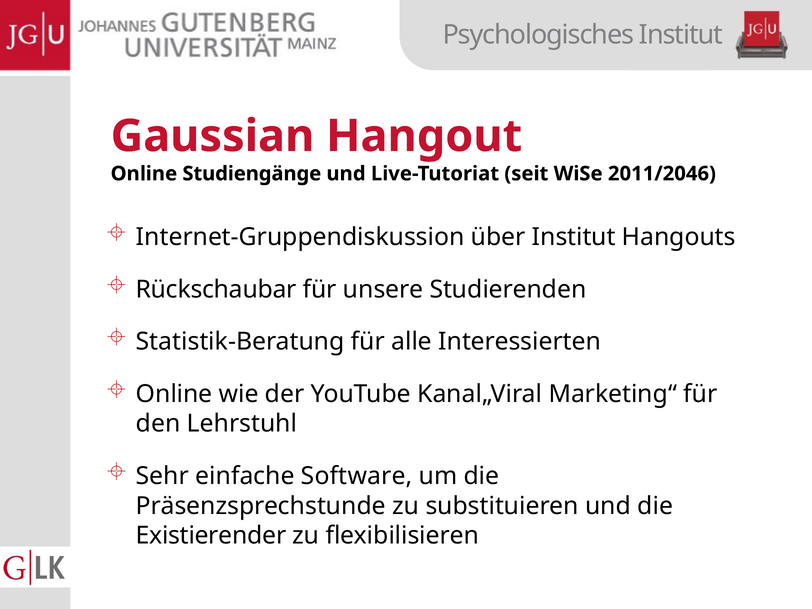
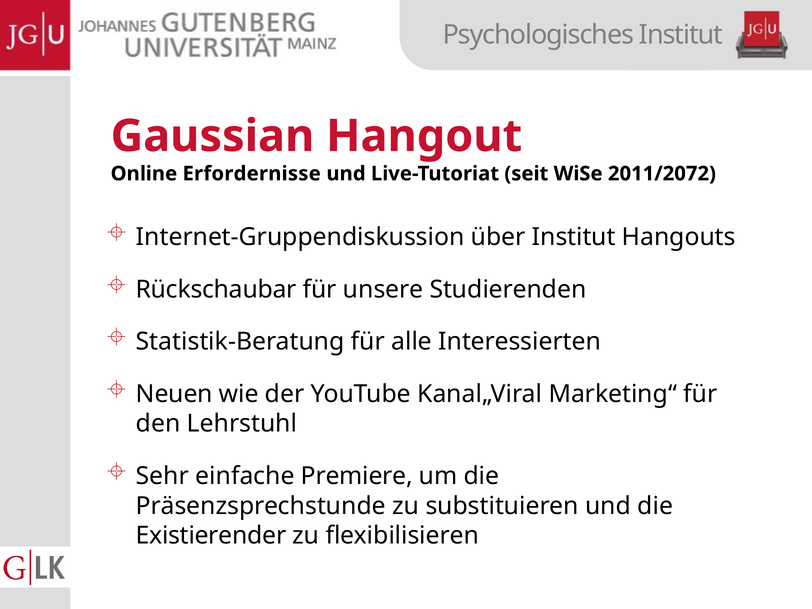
Studiengänge: Studiengänge -> Erfordernisse
2011/2046: 2011/2046 -> 2011/2072
Online at (174, 394): Online -> Neuen
Software: Software -> Premiere
